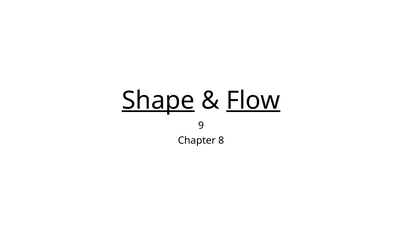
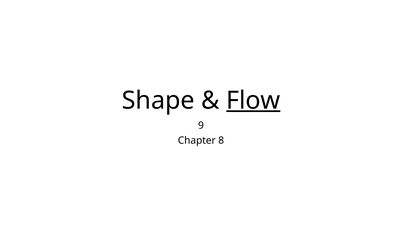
Shape underline: present -> none
